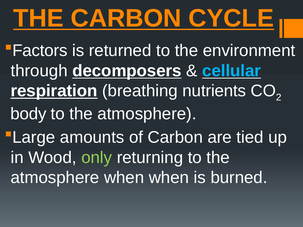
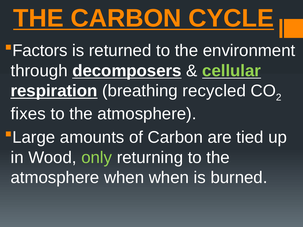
cellular colour: light blue -> light green
nutrients: nutrients -> recycled
body: body -> fixes
